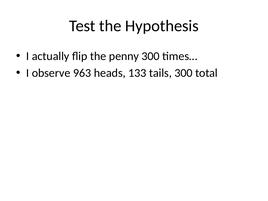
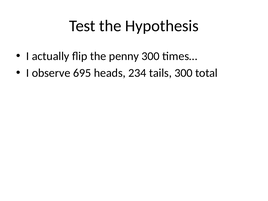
963: 963 -> 695
133: 133 -> 234
